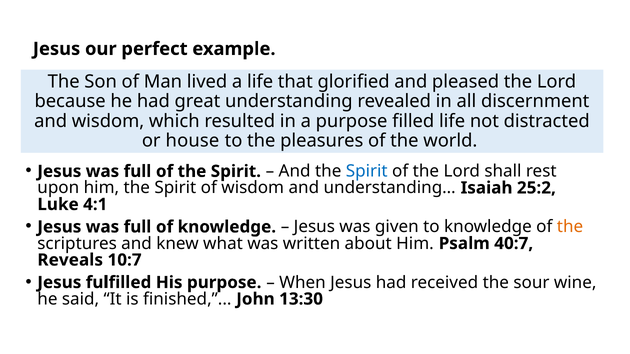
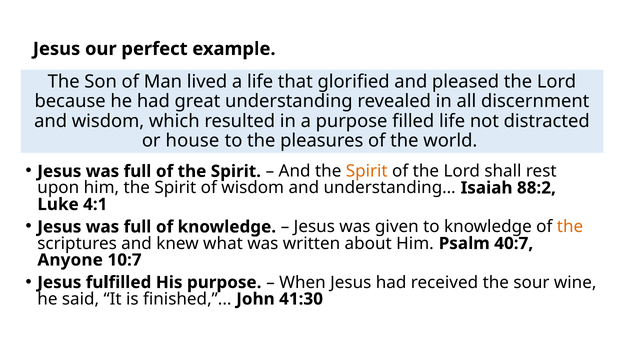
Spirit at (367, 171) colour: blue -> orange
25:2: 25:2 -> 88:2
Reveals: Reveals -> Anyone
13:30: 13:30 -> 41:30
